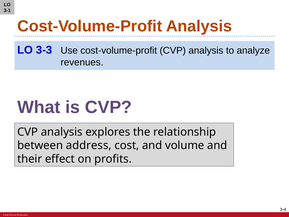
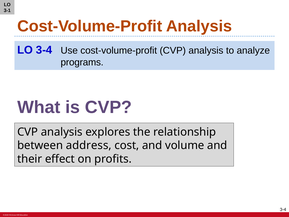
LO 3-3: 3-3 -> 3-4
revenues: revenues -> programs
